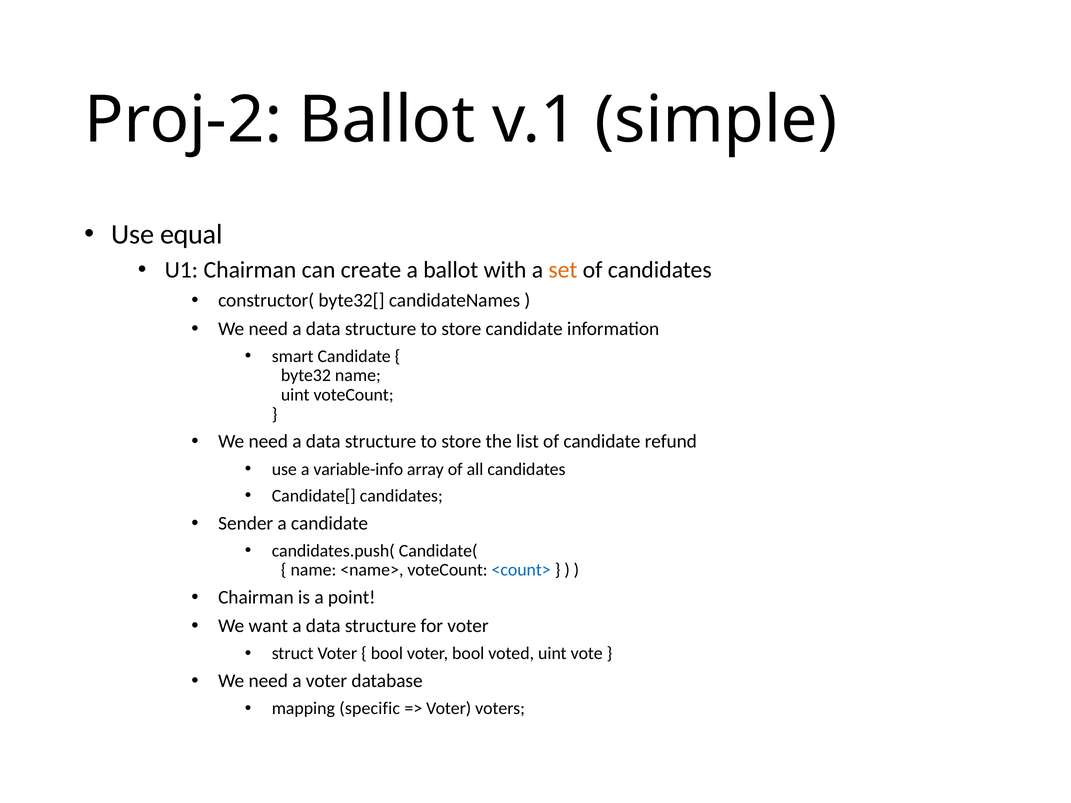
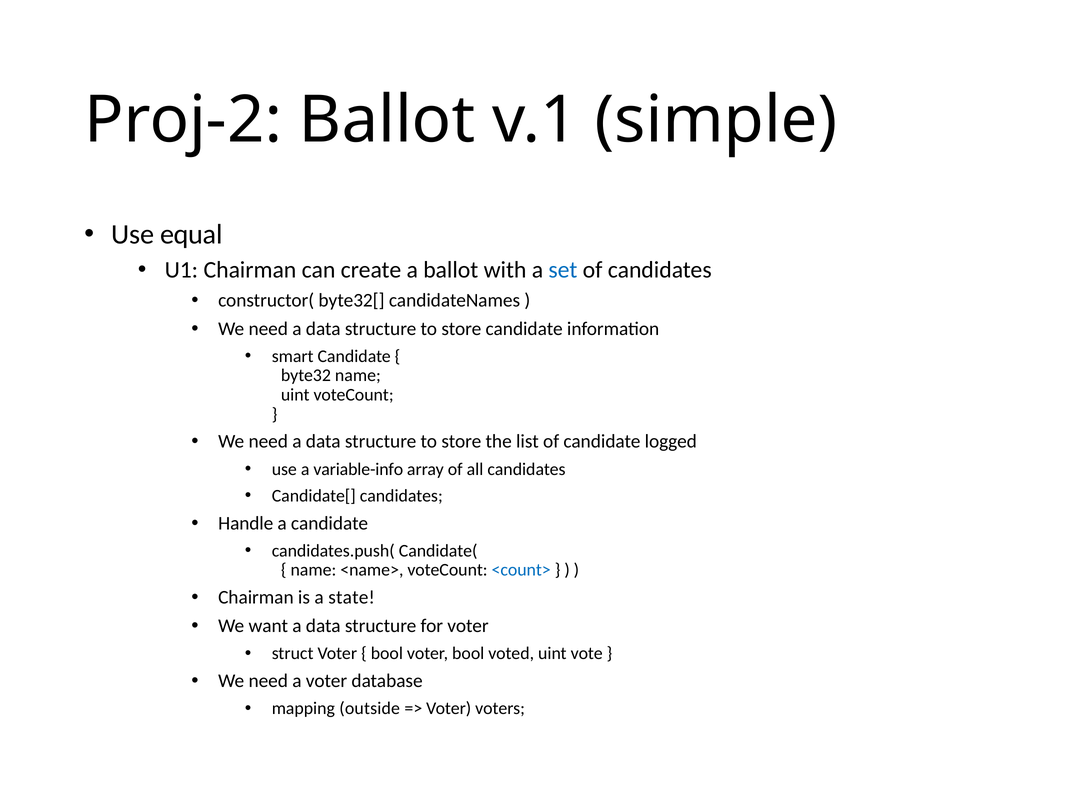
set colour: orange -> blue
refund: refund -> logged
Sender: Sender -> Handle
point: point -> state
specific: specific -> outside
